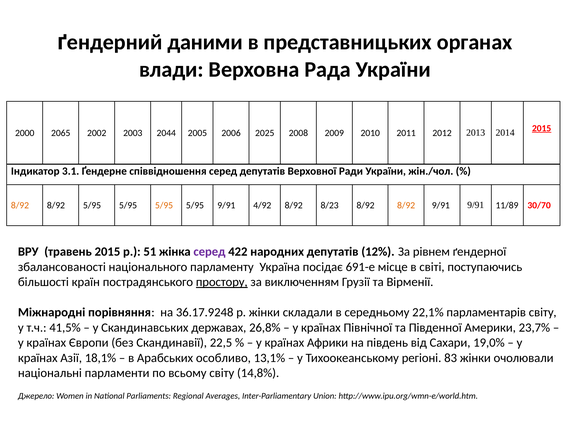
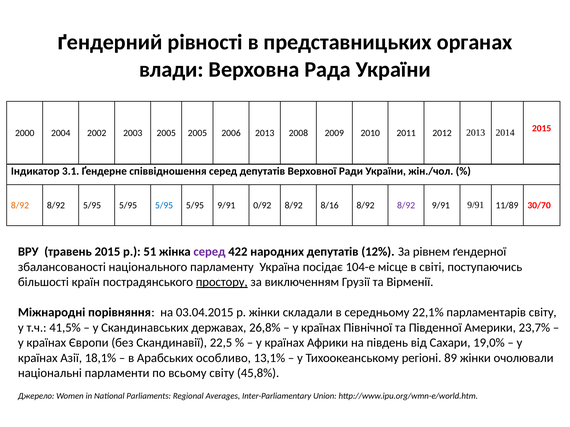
даними: даними -> рівності
2065: 2065 -> 2004
2003 2044: 2044 -> 2005
2006 2025: 2025 -> 2013
2015 at (542, 129) underline: present -> none
5/95 at (164, 205) colour: orange -> blue
4/92: 4/92 -> 0/92
8/23: 8/23 -> 8/16
8/92 at (406, 205) colour: orange -> purple
691-е: 691-е -> 104-е
36.17.9248: 36.17.9248 -> 03.04.2015
83: 83 -> 89
14,8%: 14,8% -> 45,8%
